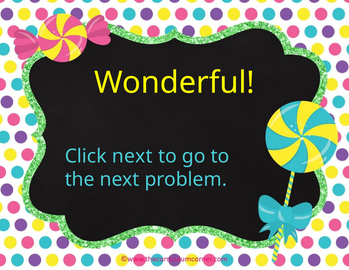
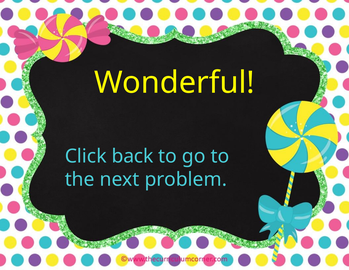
Click next: next -> back
